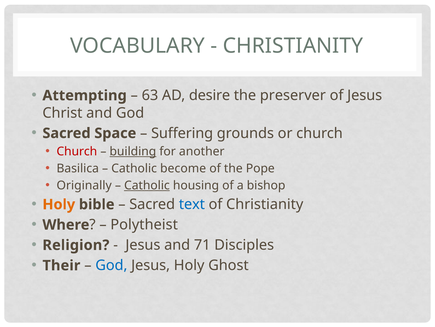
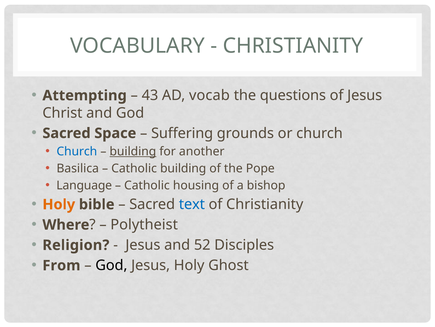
63: 63 -> 43
desire: desire -> vocab
preserver: preserver -> questions
Church at (77, 151) colour: red -> blue
Catholic become: become -> building
Originally: Originally -> Language
Catholic at (147, 185) underline: present -> none
71: 71 -> 52
Their: Their -> From
God at (111, 265) colour: blue -> black
